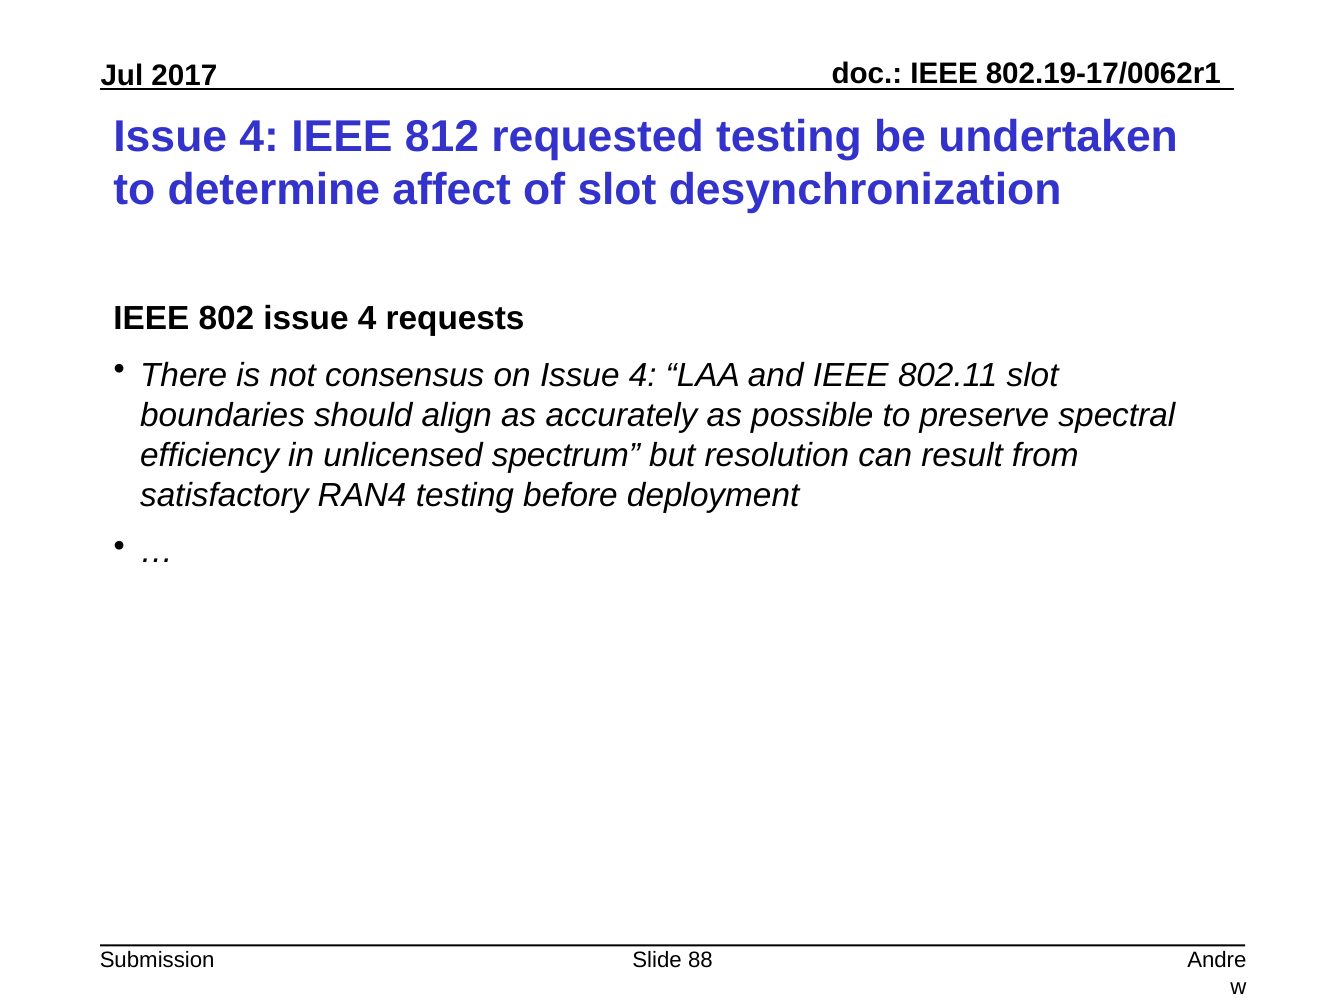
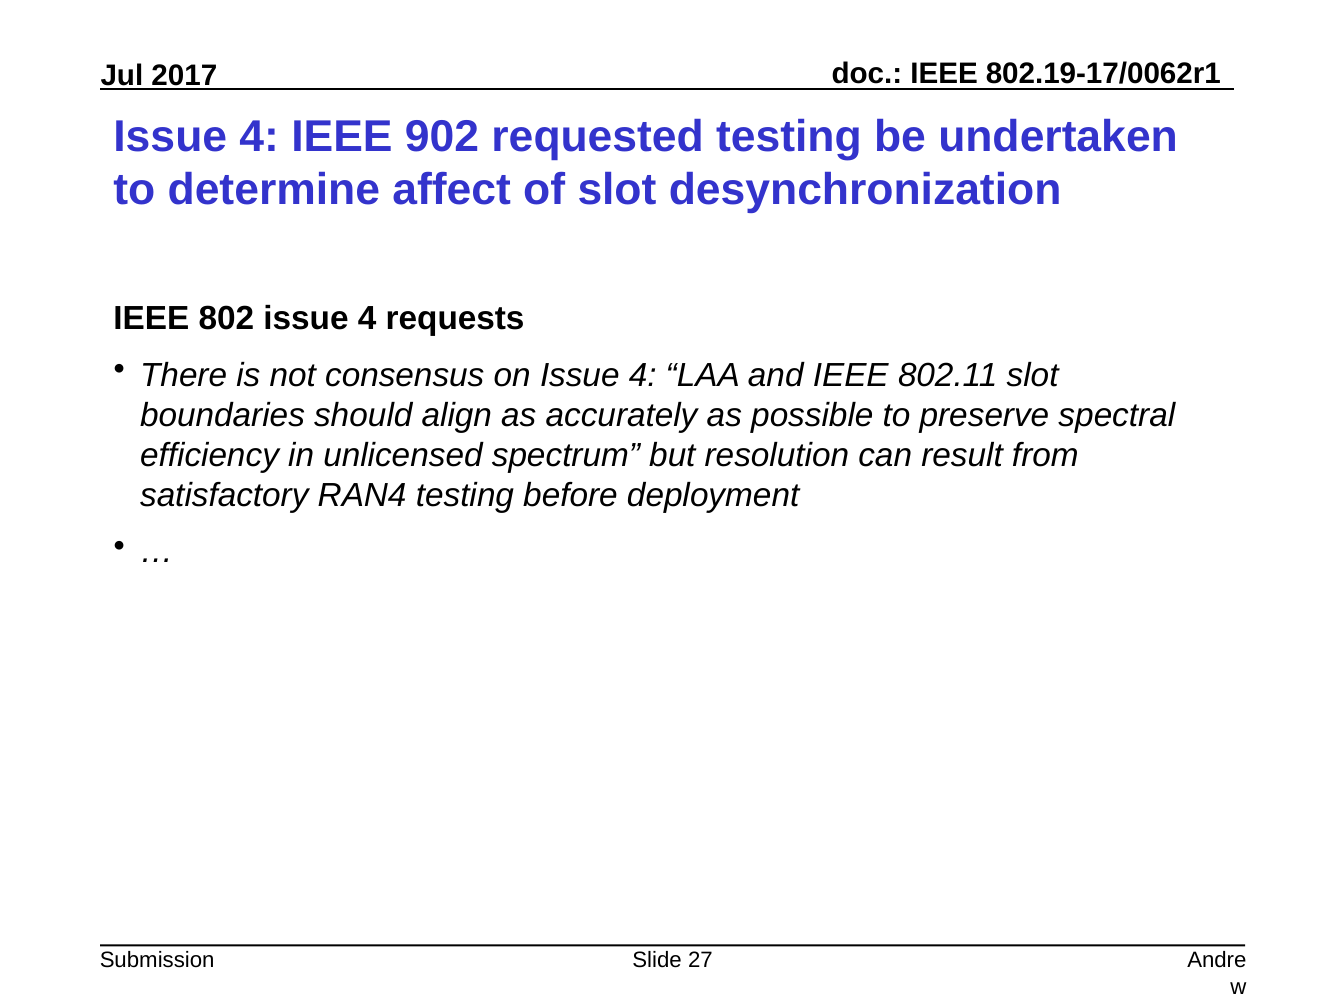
812: 812 -> 902
88: 88 -> 27
